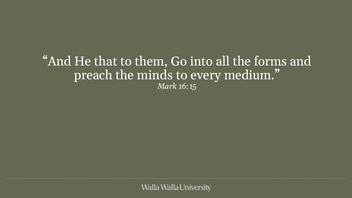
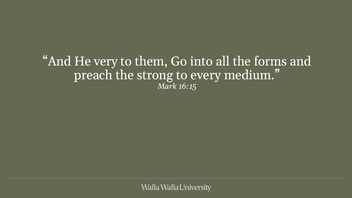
that: that -> very
minds: minds -> strong
